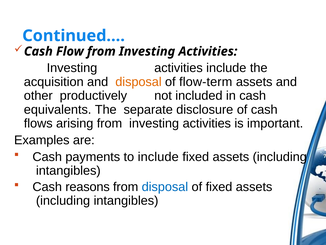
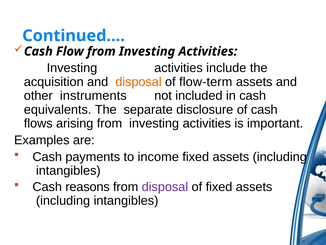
productively: productively -> instruments
to include: include -> income
disposal at (165, 187) colour: blue -> purple
